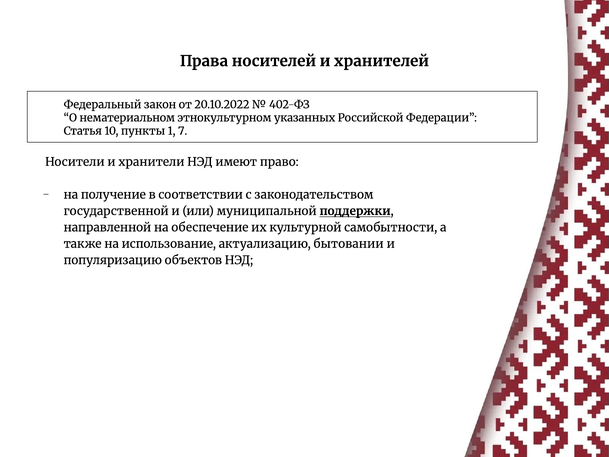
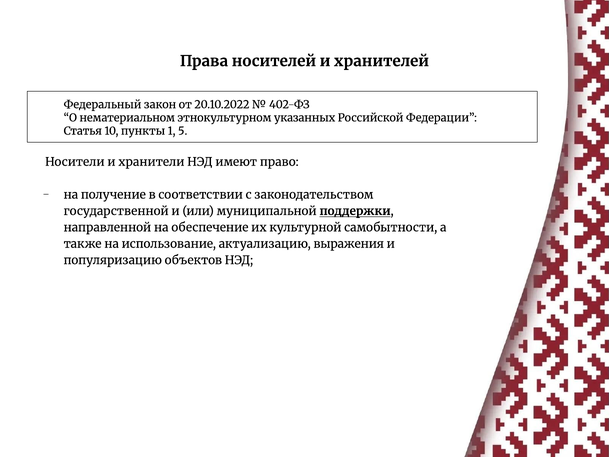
7: 7 -> 5
бытовании: бытовании -> выражения
